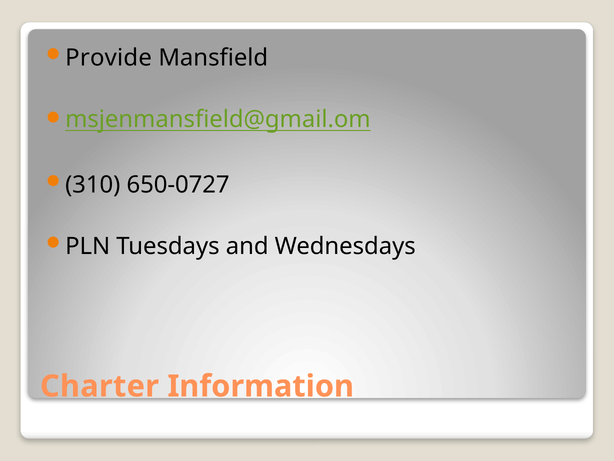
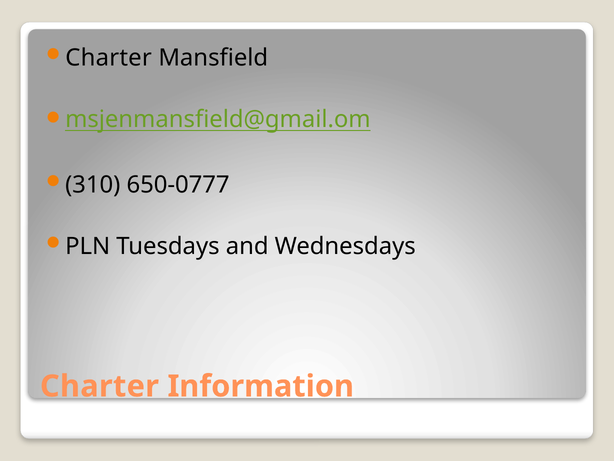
Provide at (109, 58): Provide -> Charter
650-0727: 650-0727 -> 650-0777
